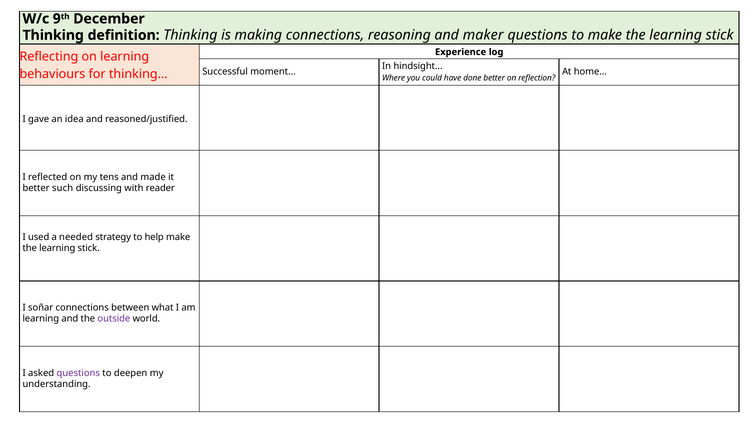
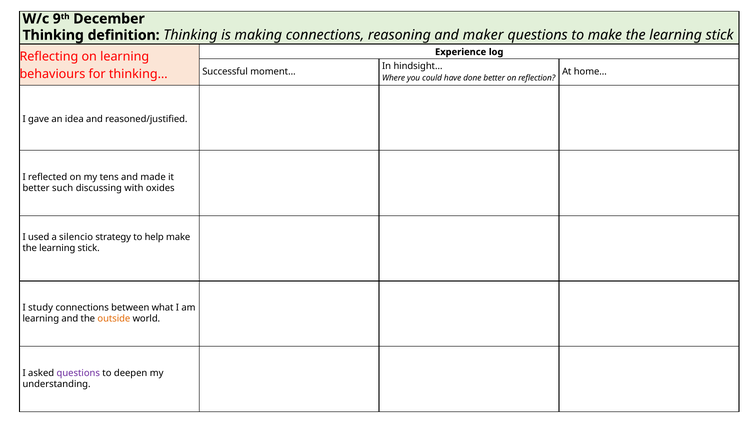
reader: reader -> oxides
needed: needed -> silencio
soñar: soñar -> study
outside colour: purple -> orange
